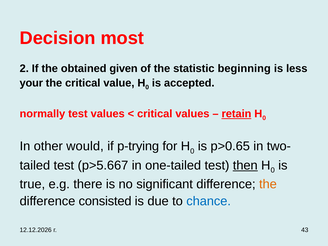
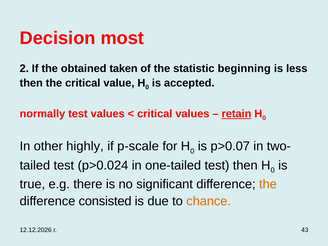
given: given -> taken
your at (31, 83): your -> then
would: would -> highly
p-trying: p-trying -> p-scale
p>0.65: p>0.65 -> p>0.07
p>5.667: p>5.667 -> p>0.024
then at (245, 165) underline: present -> none
chance colour: blue -> orange
